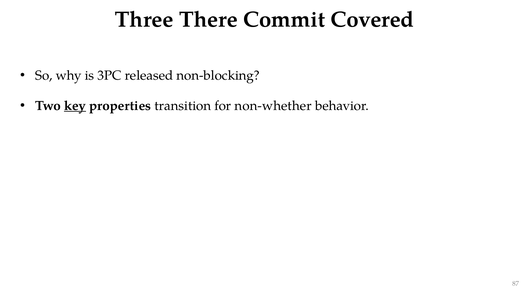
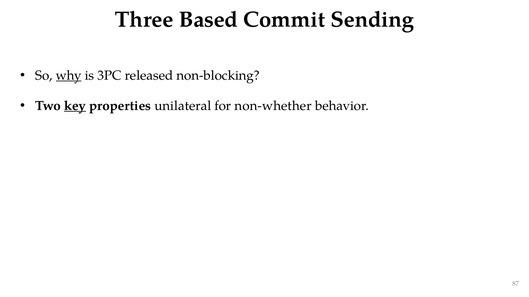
There: There -> Based
Covered: Covered -> Sending
why underline: none -> present
transition: transition -> unilateral
